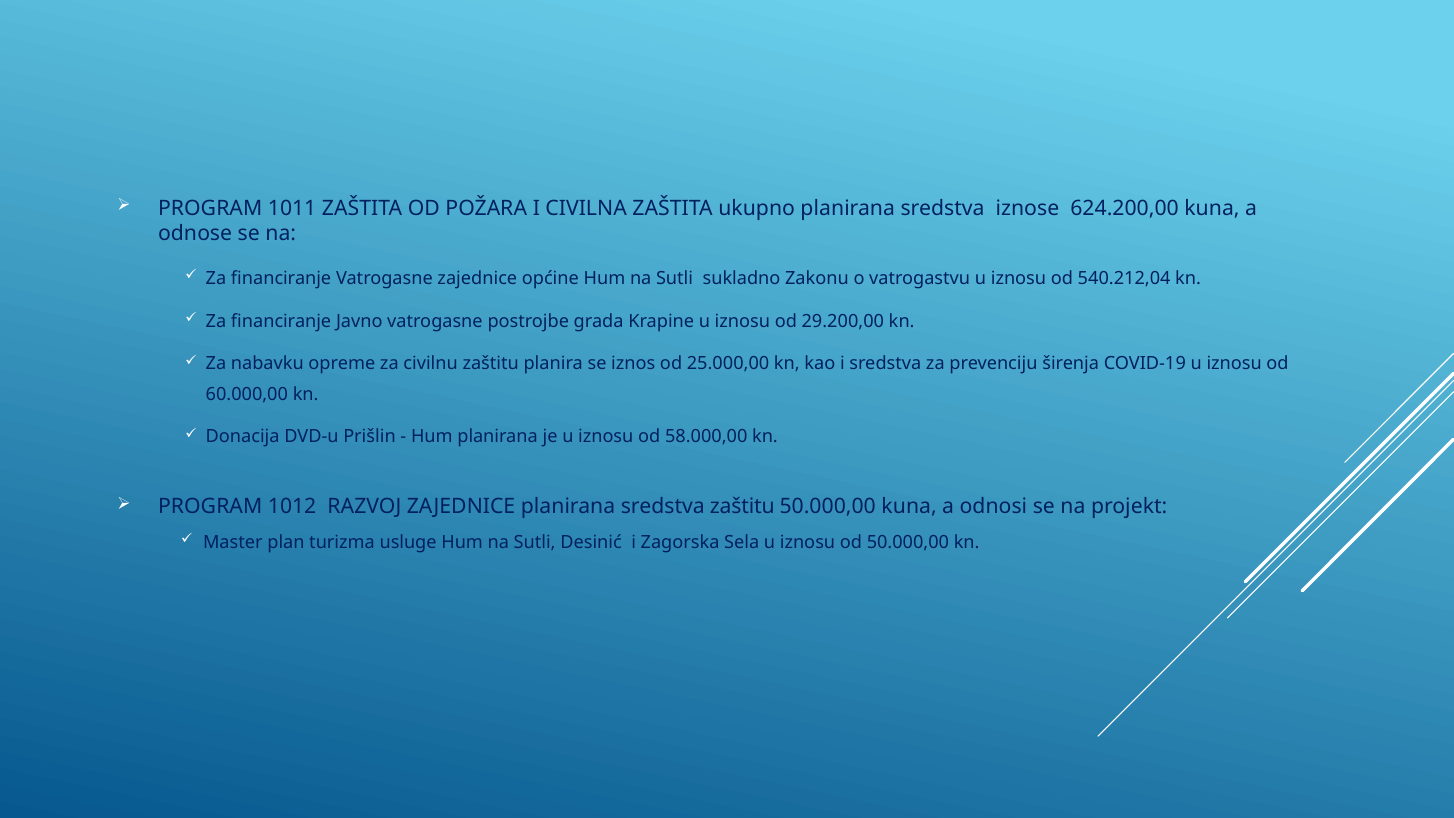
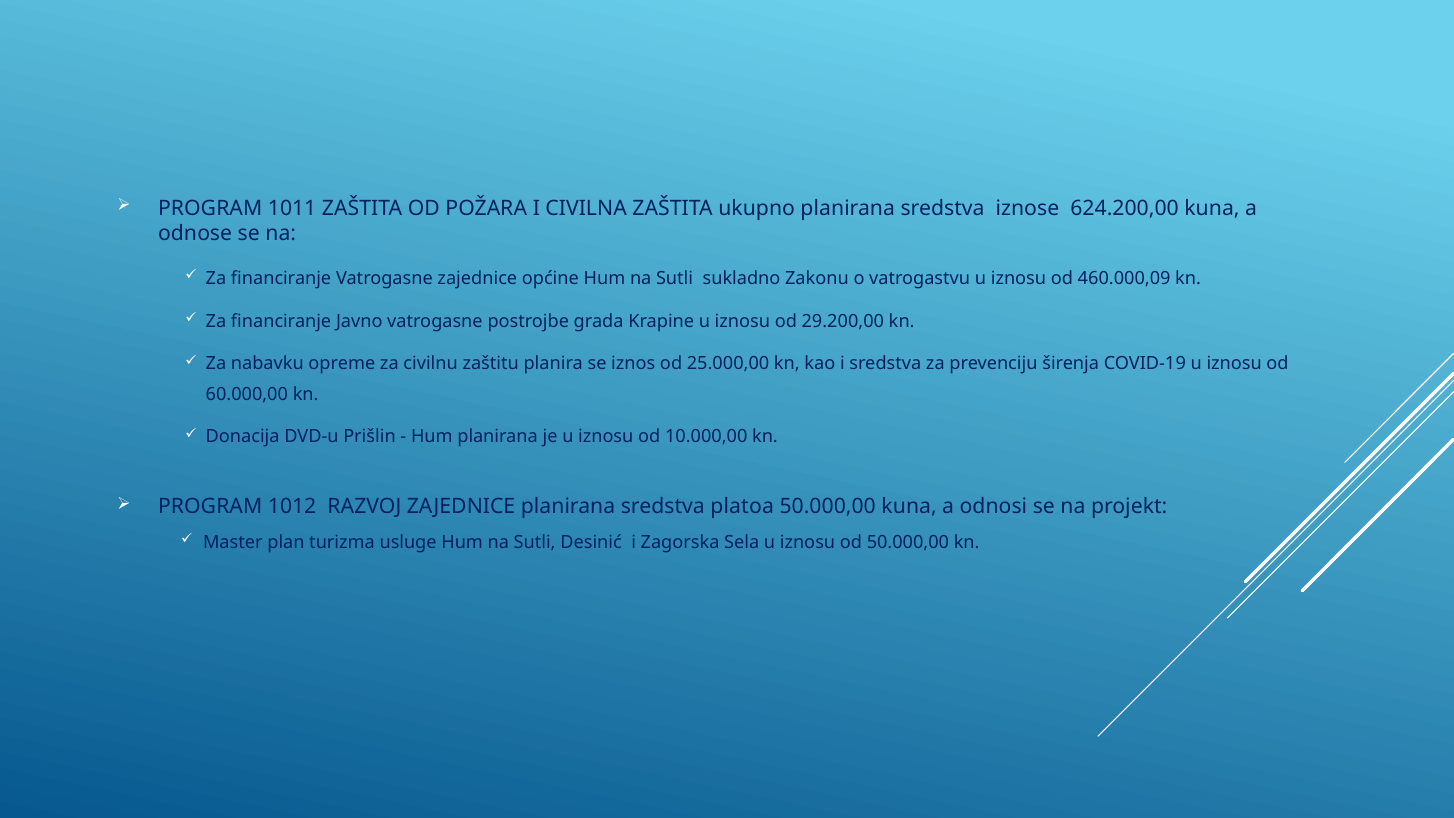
540.212,04: 540.212,04 -> 460.000,09
58.000,00: 58.000,00 -> 10.000,00
sredstva zaštitu: zaštitu -> platoa
